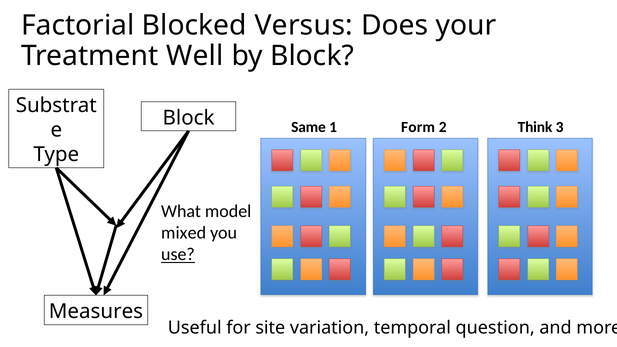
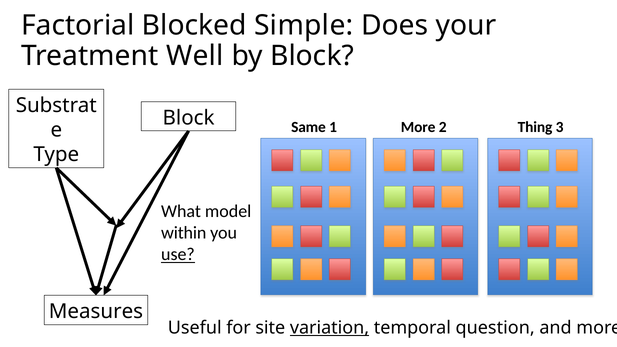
Versus: Versus -> Simple
1 Form: Form -> More
Think: Think -> Thing
mixed: mixed -> within
variation underline: none -> present
